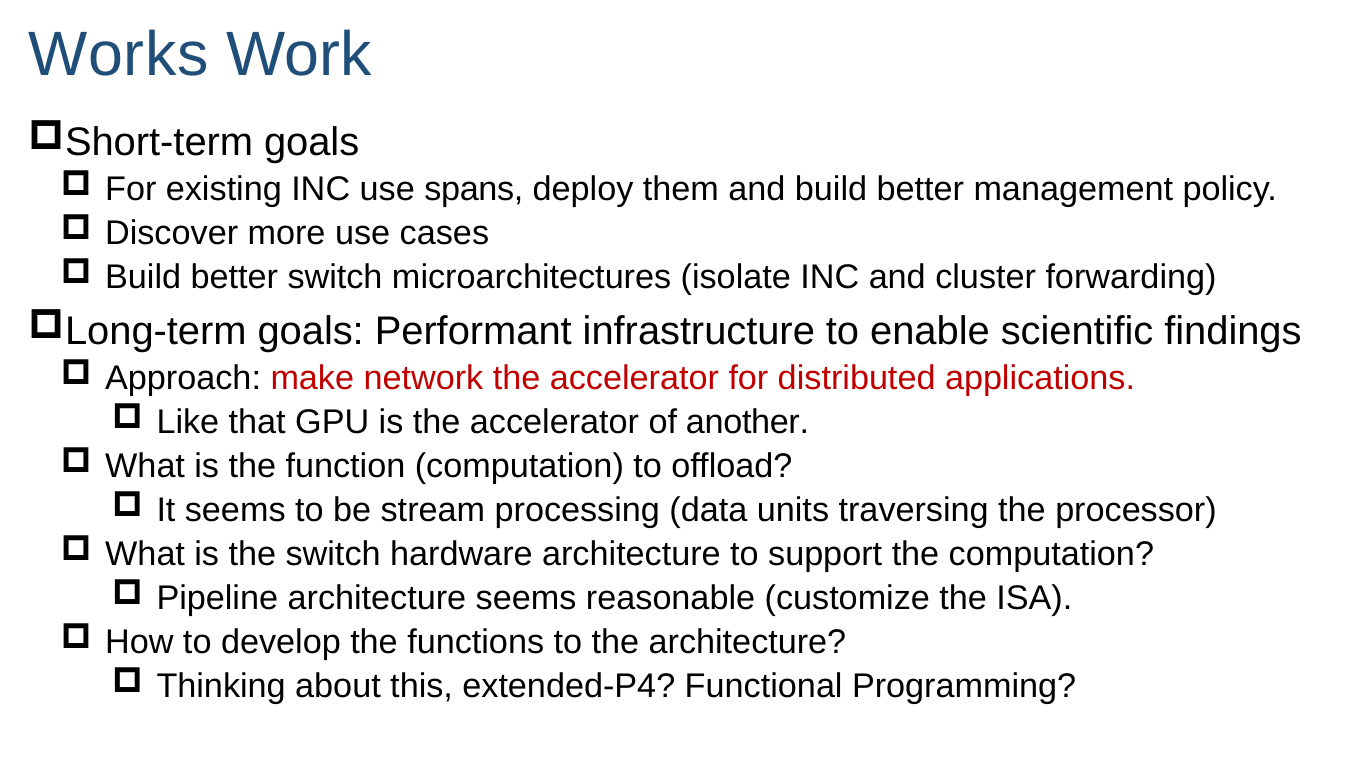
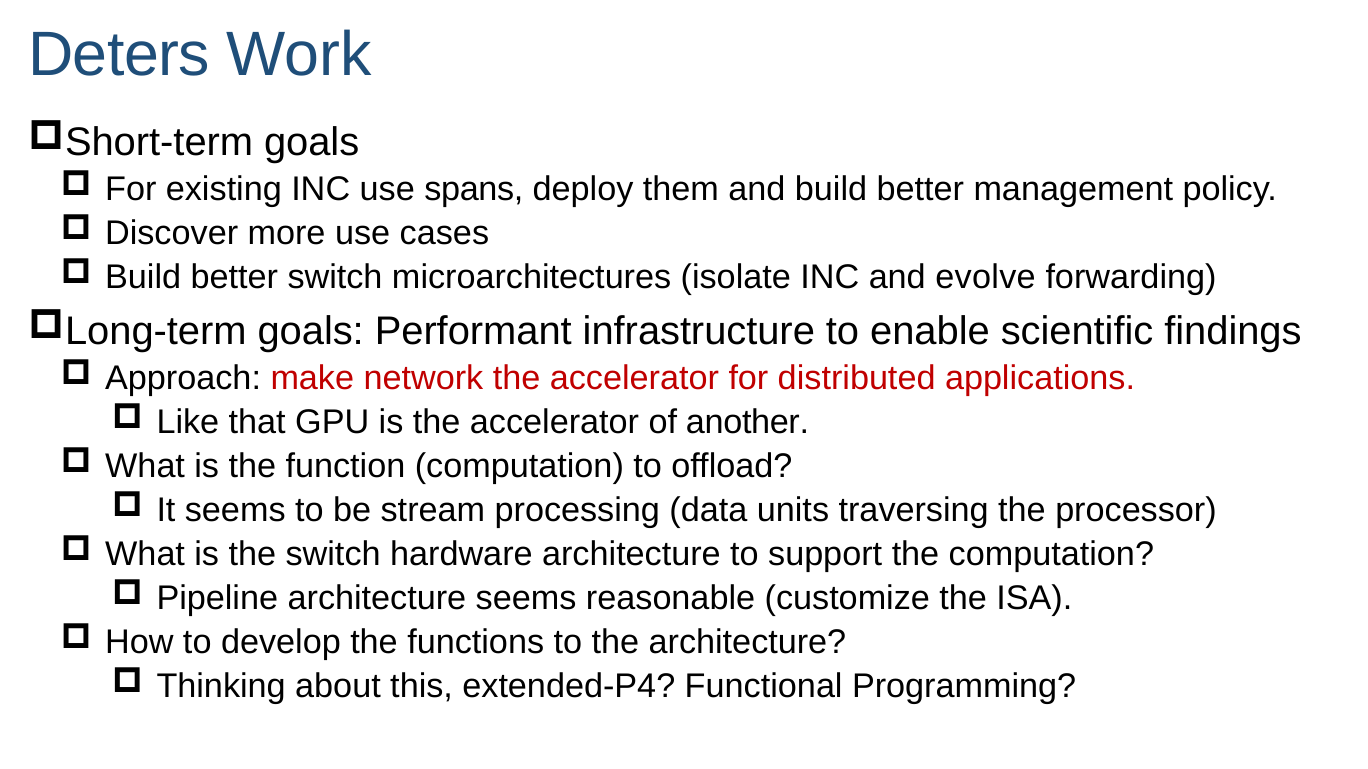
Works: Works -> Deters
cluster: cluster -> evolve
